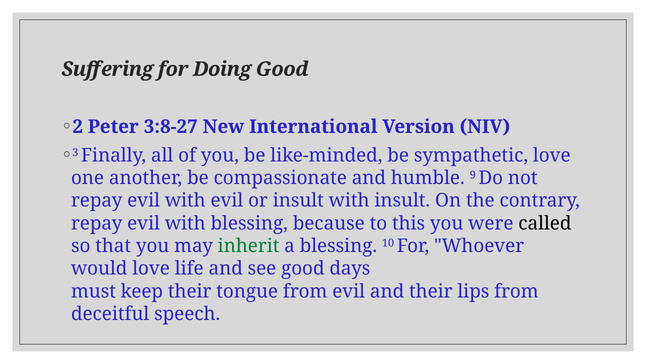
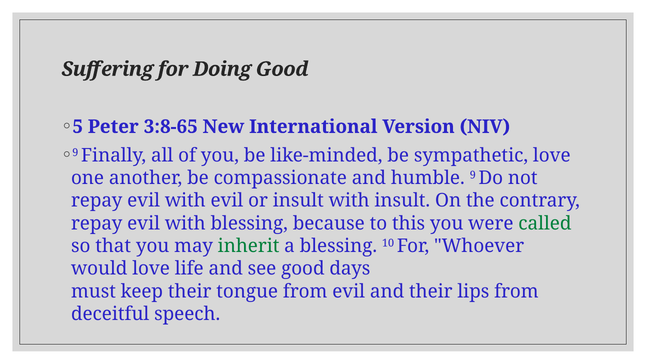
2: 2 -> 5
3:8-27: 3:8-27 -> 3:8-65
3 at (75, 152): 3 -> 9
called colour: black -> green
